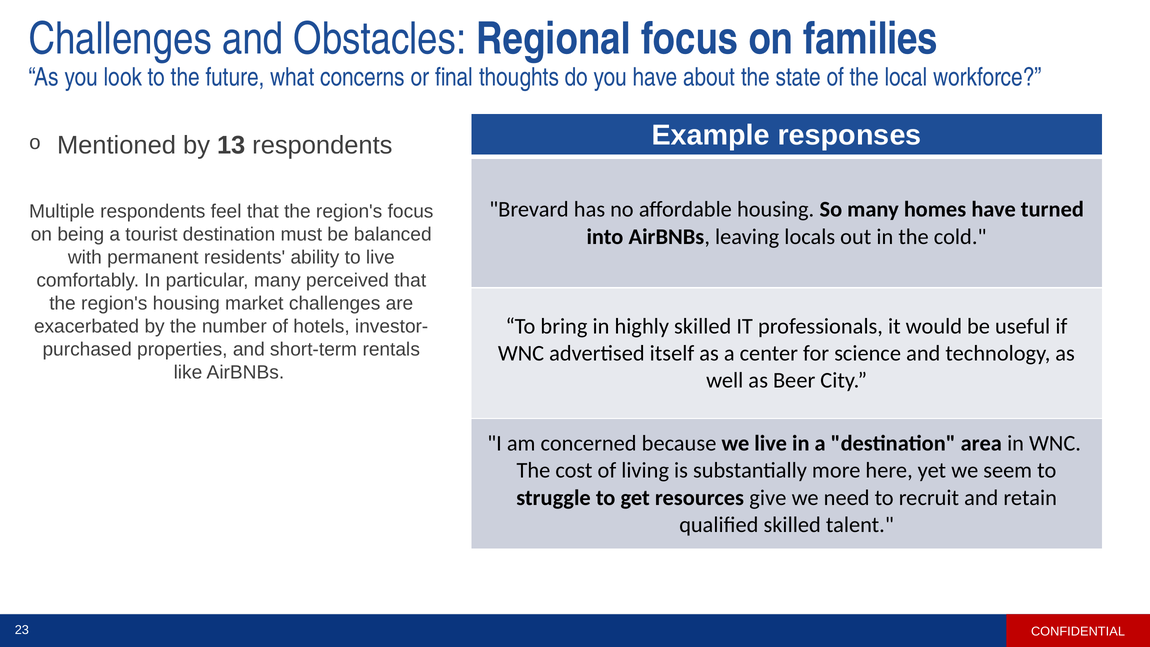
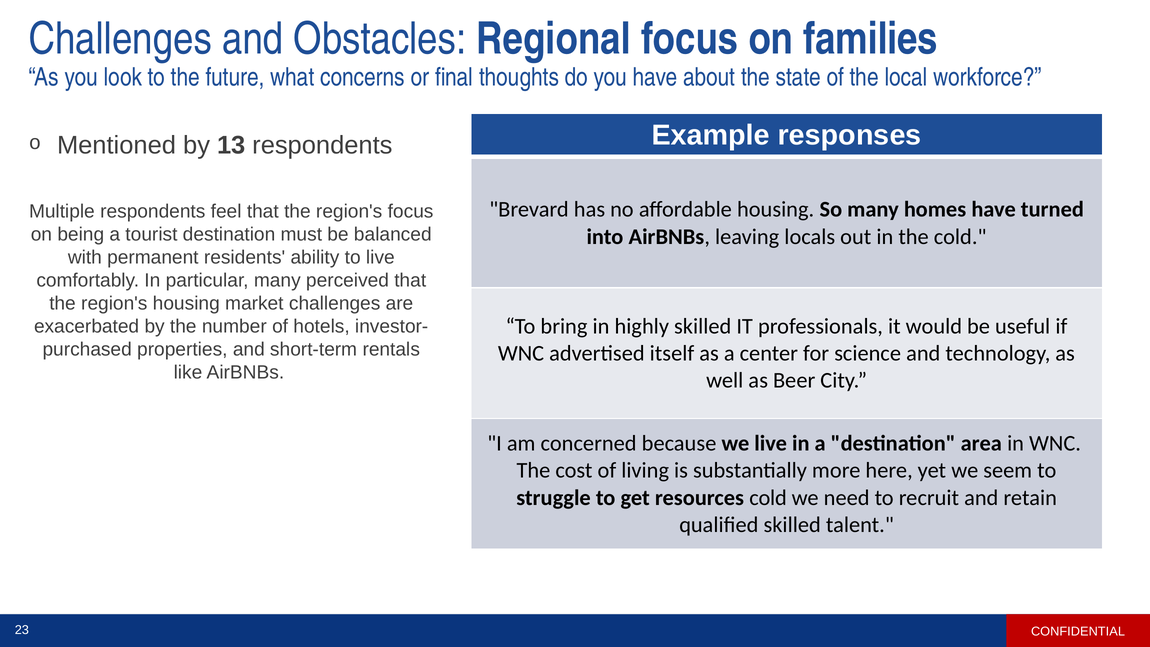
resources give: give -> cold
